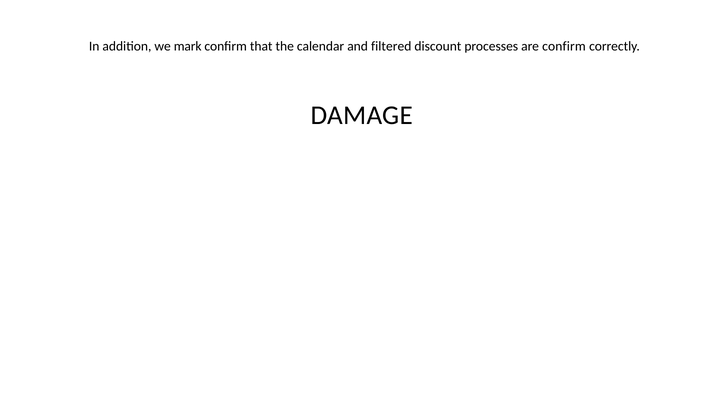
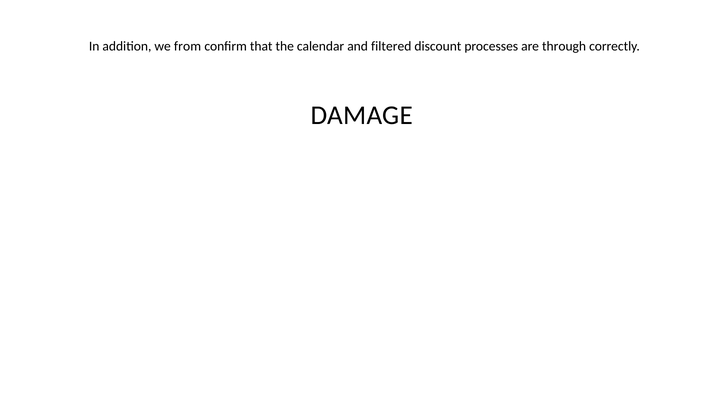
mark: mark -> from
are confirm: confirm -> through
